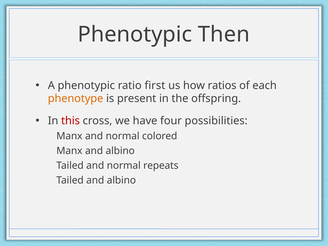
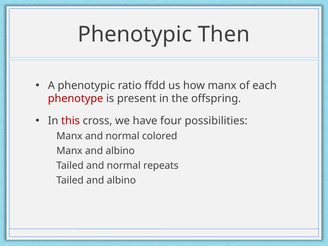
first: first -> ffdd
how ratios: ratios -> manx
phenotype colour: orange -> red
